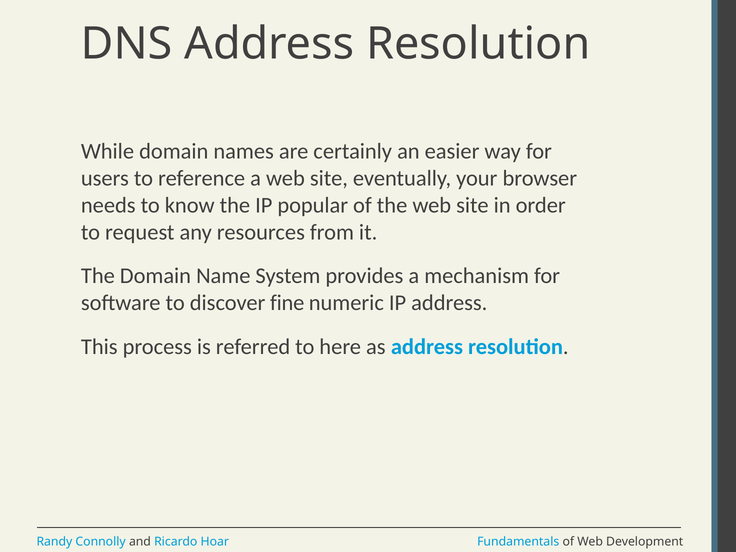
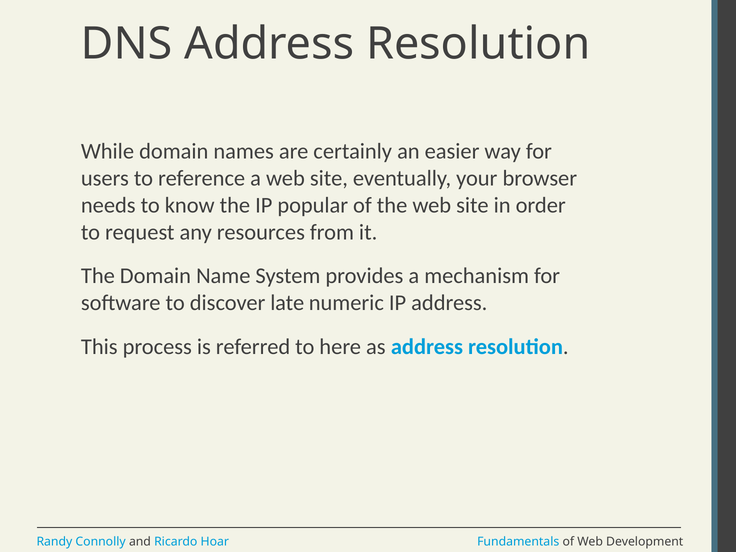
fine: fine -> late
